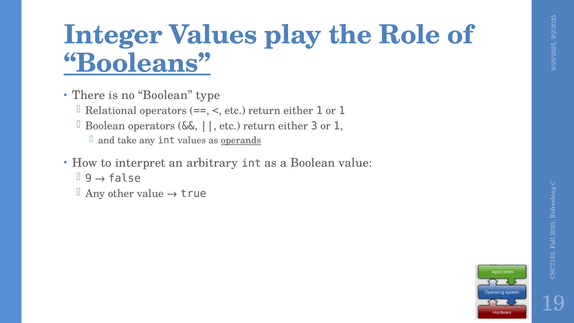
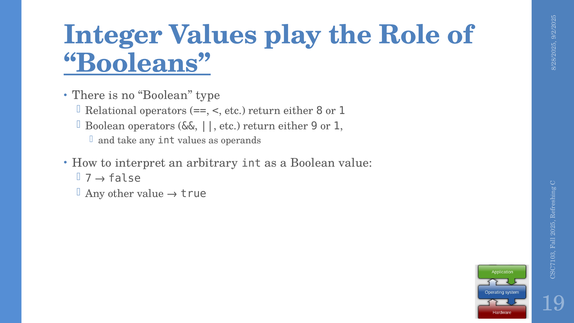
either 1: 1 -> 8
either 3: 3 -> 9
operands underline: present -> none
9 at (88, 178): 9 -> 7
